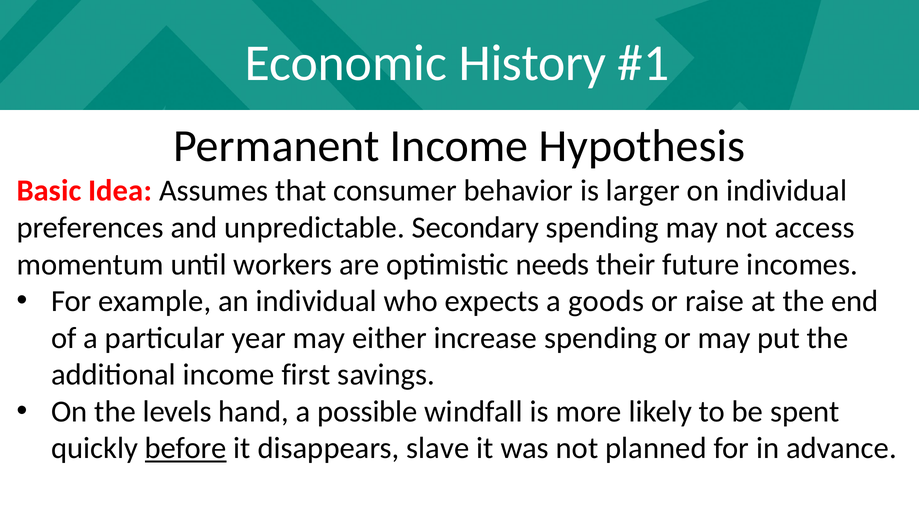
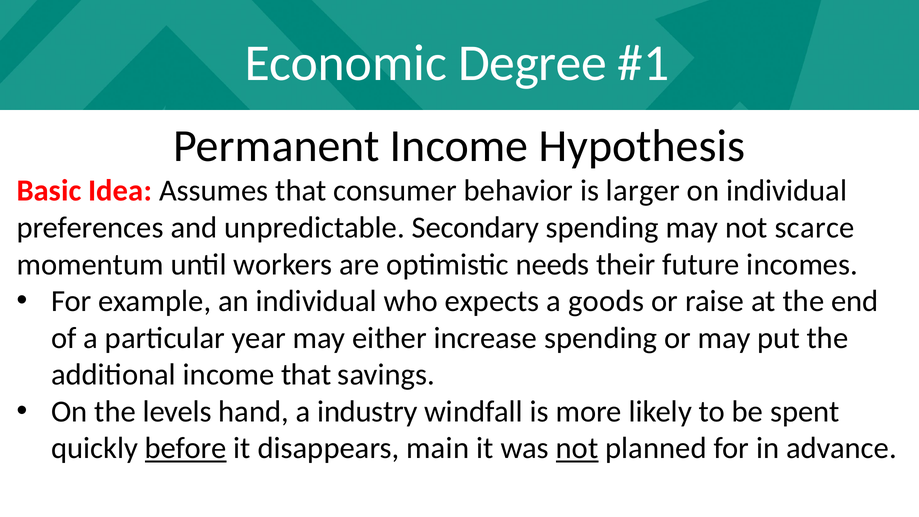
History: History -> Degree
access: access -> scarce
income first: first -> that
possible: possible -> industry
slave: slave -> main
not at (577, 448) underline: none -> present
